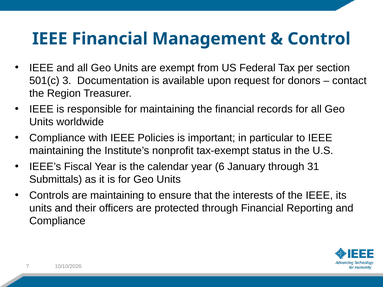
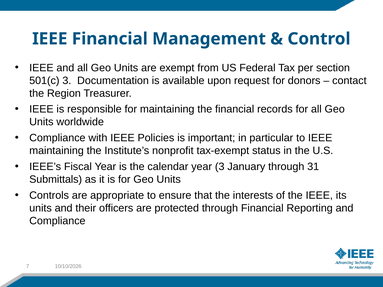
year 6: 6 -> 3
are maintaining: maintaining -> appropriate
